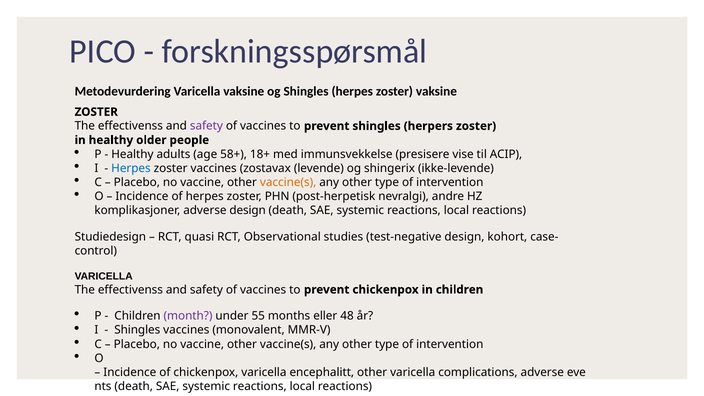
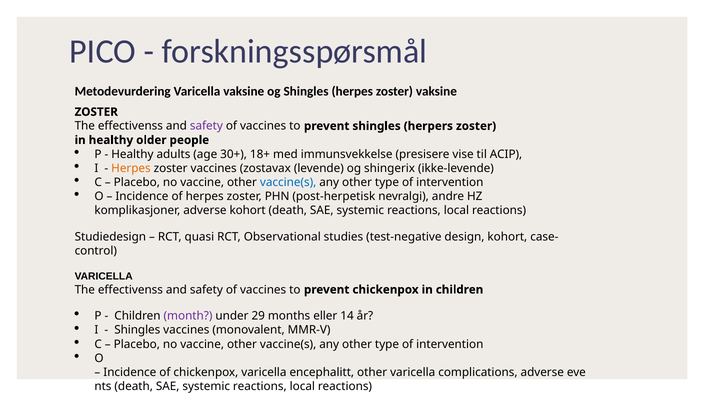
58+: 58+ -> 30+
Herpes at (131, 168) colour: blue -> orange
vaccine(s at (288, 182) colour: orange -> blue
adverse design: design -> kohort
55: 55 -> 29
48: 48 -> 14
